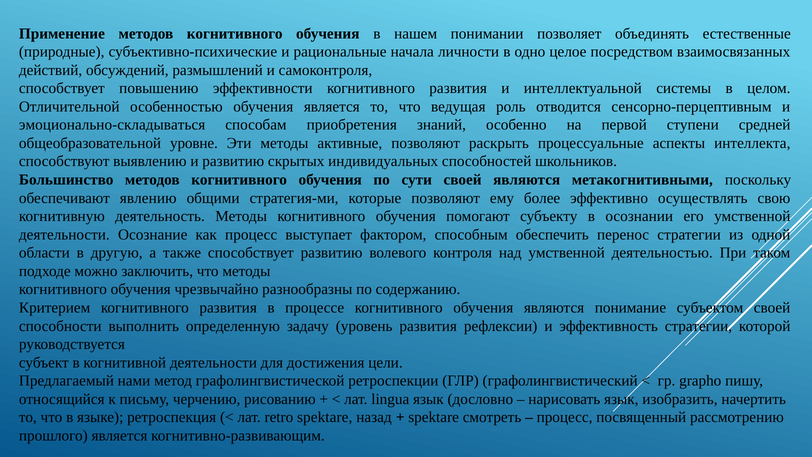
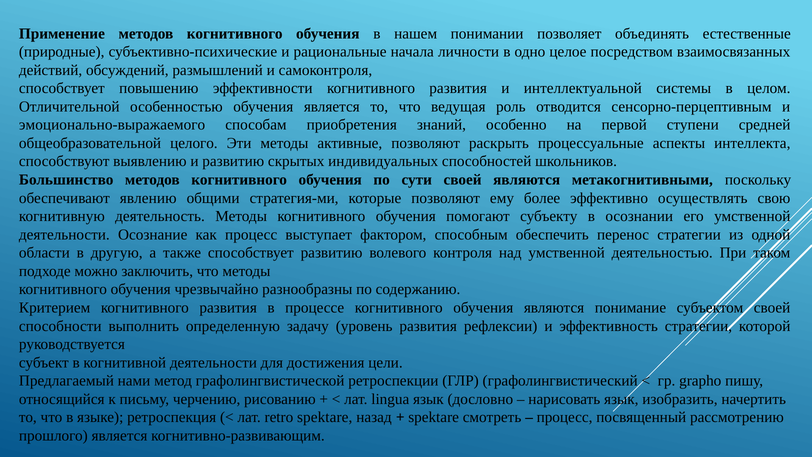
эмоционально-складываться: эмоционально-складываться -> эмоционально-выражаемого
уровне: уровне -> целого
